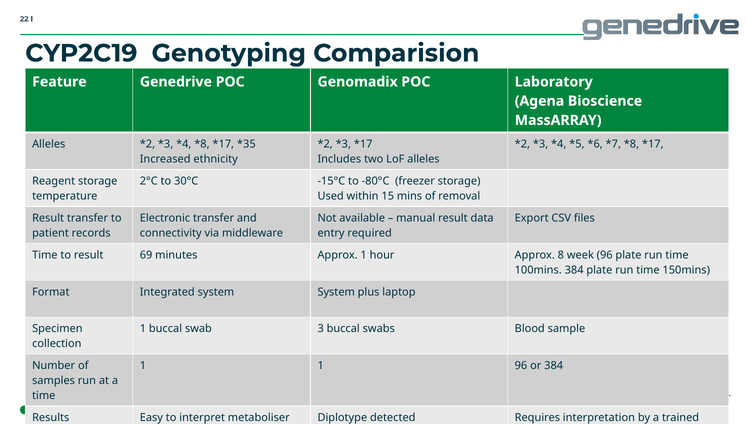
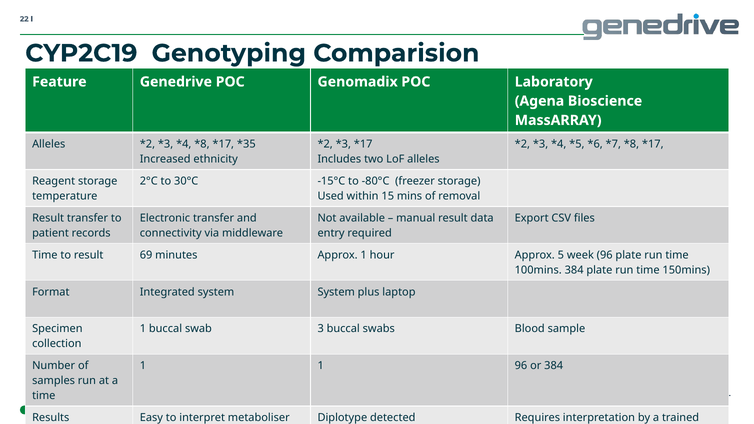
8: 8 -> 5
